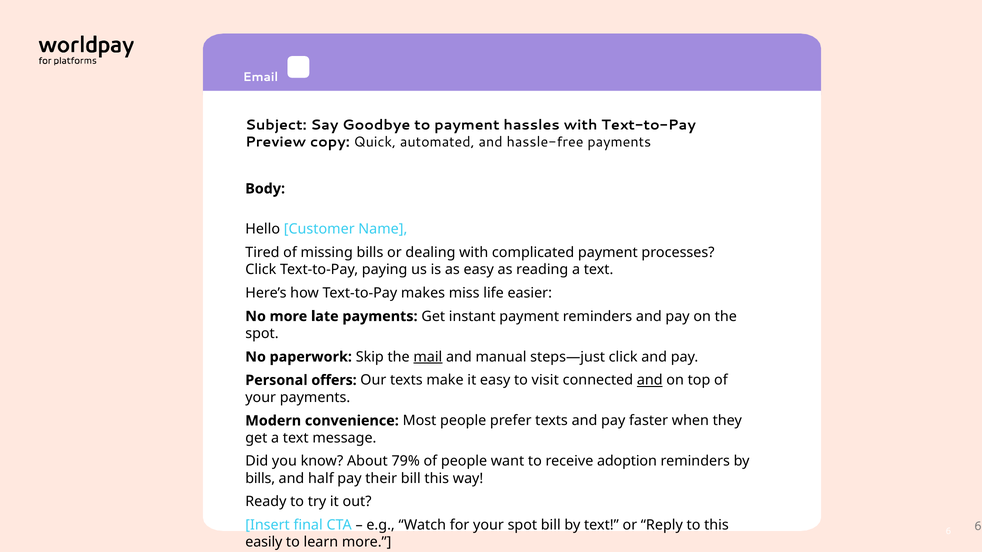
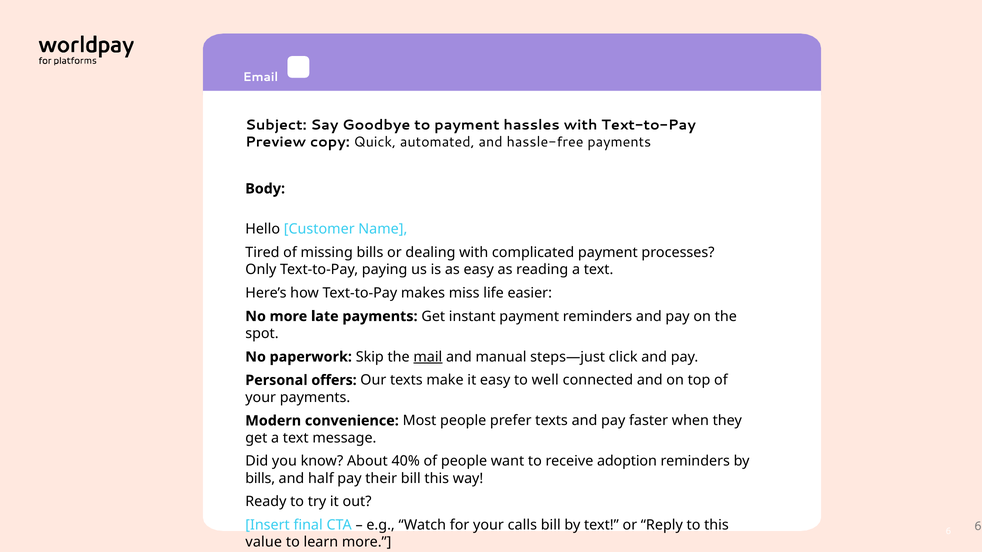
Click at (261, 270): Click -> Only
visit: visit -> well
and at (650, 380) underline: present -> none
79%: 79% -> 40%
your spot: spot -> calls
easily: easily -> value
